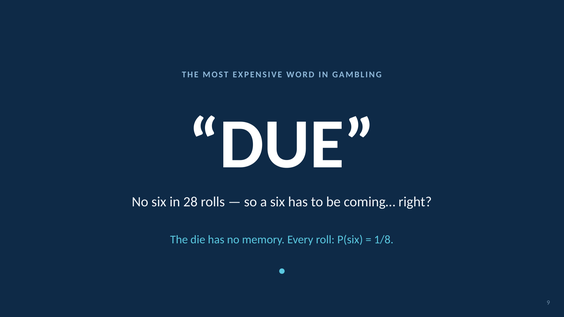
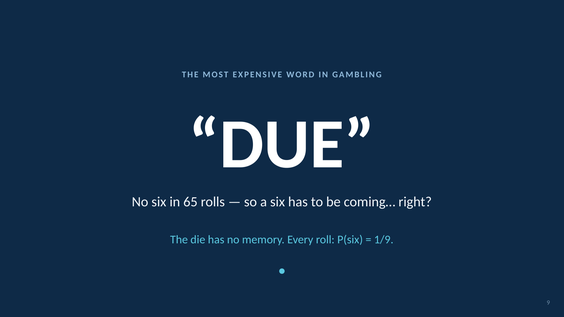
28: 28 -> 65
1/8: 1/8 -> 1/9
